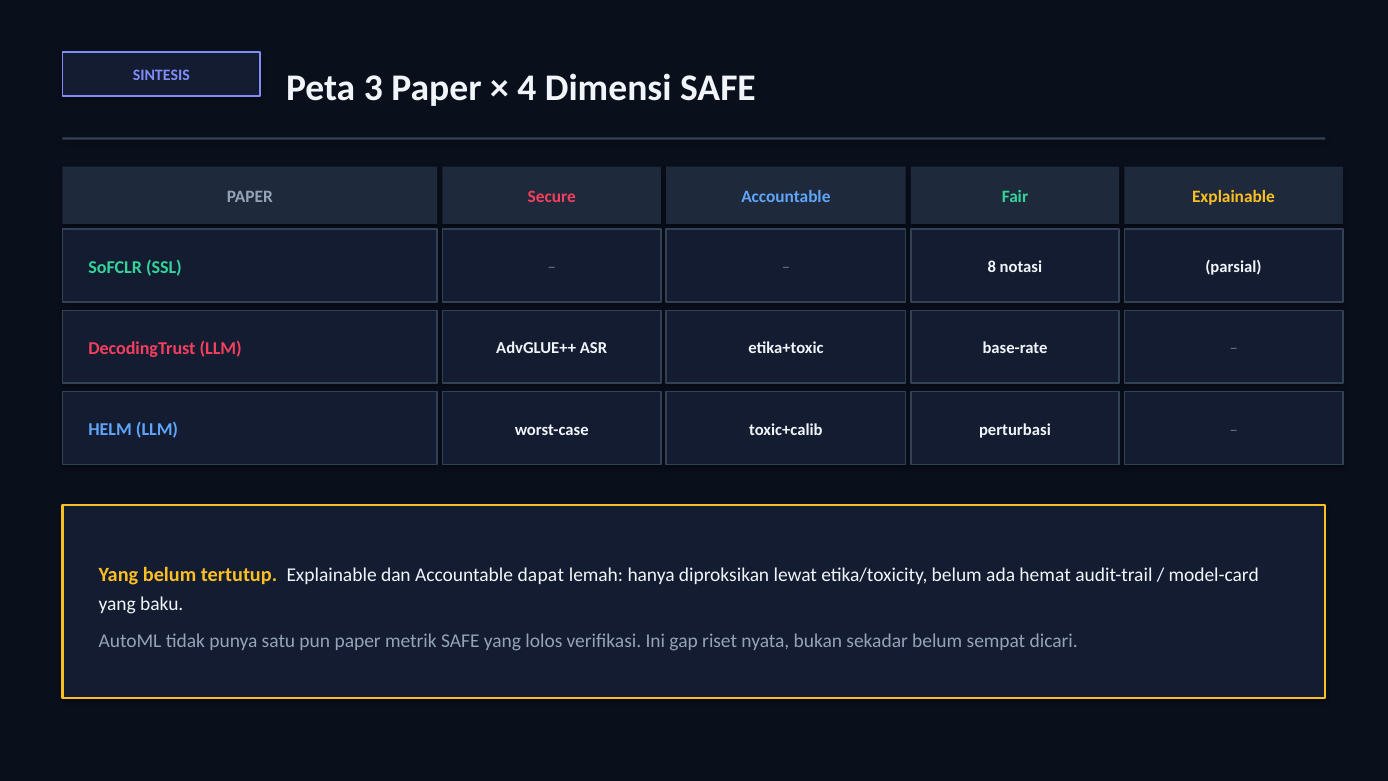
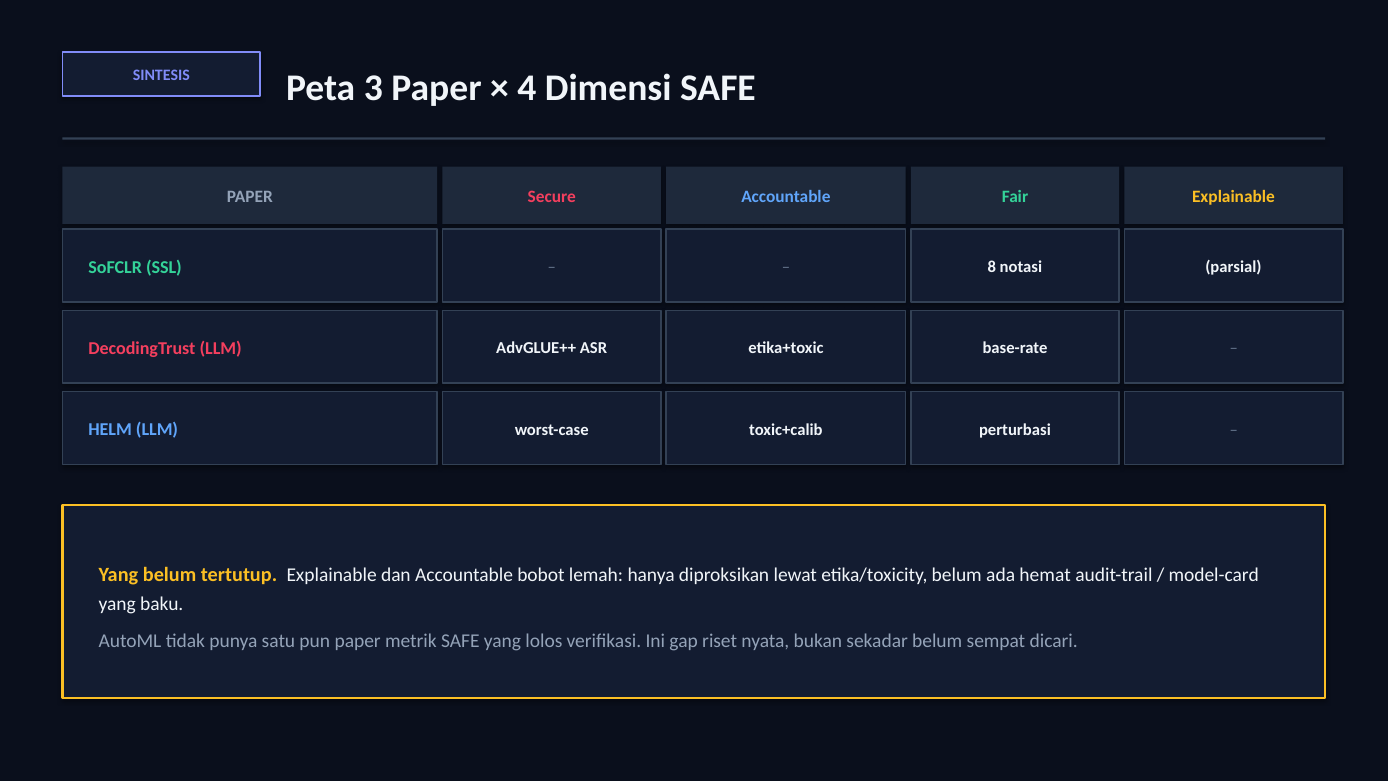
dapat: dapat -> bobot
